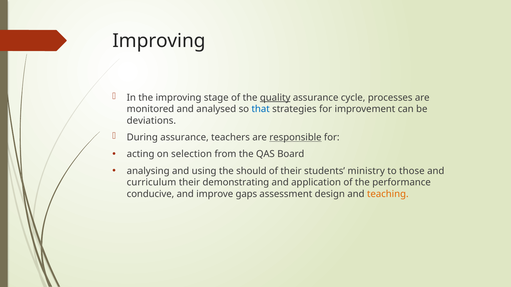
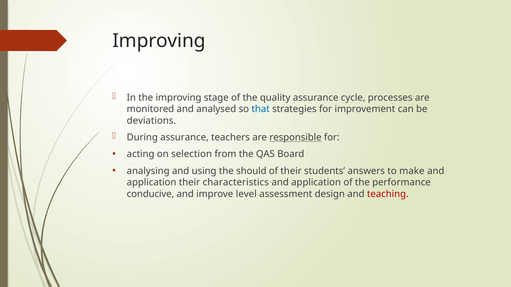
quality underline: present -> none
ministry: ministry -> answers
those: those -> make
curriculum at (152, 183): curriculum -> application
demonstrating: demonstrating -> characteristics
gaps: gaps -> level
teaching colour: orange -> red
